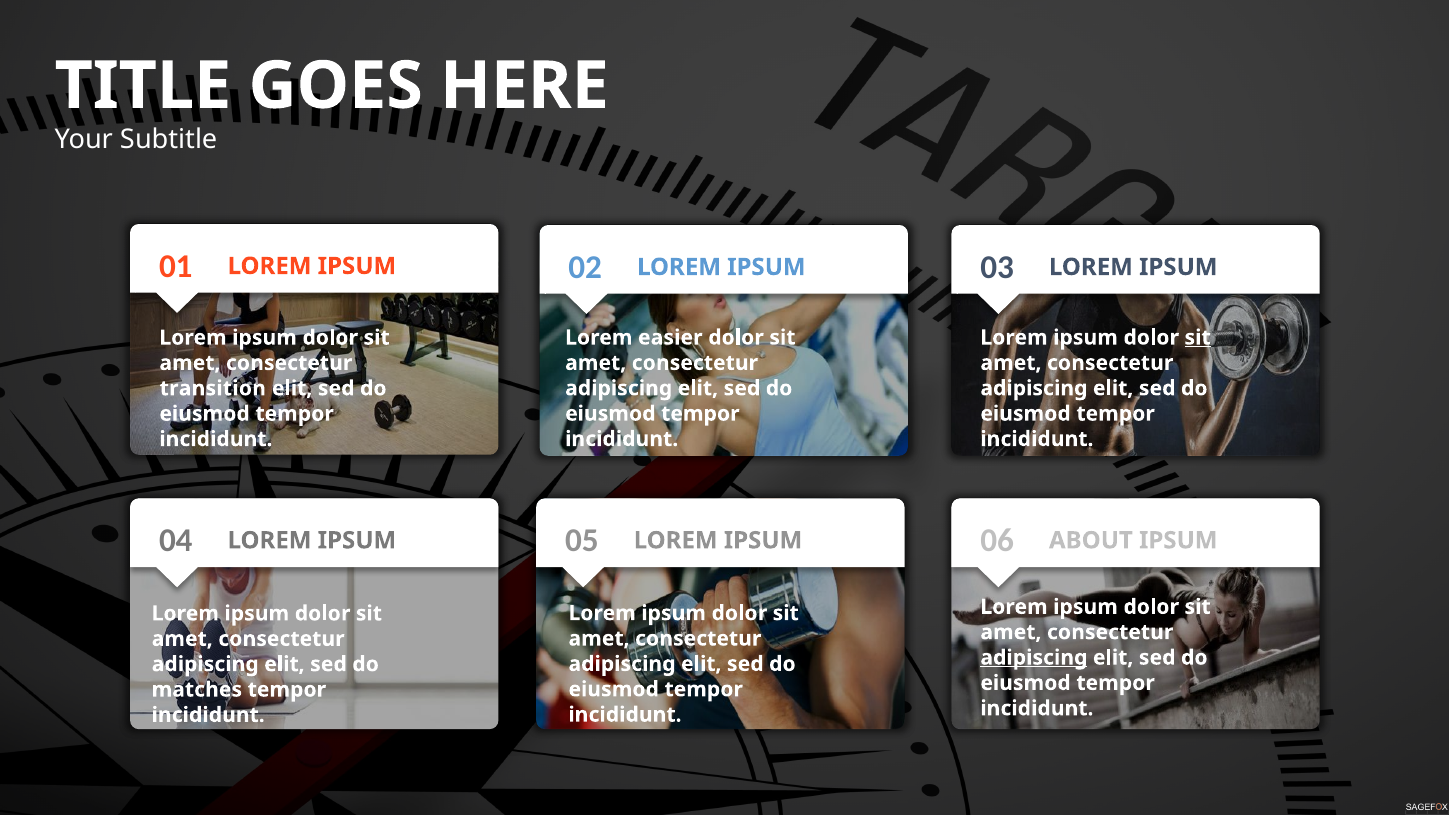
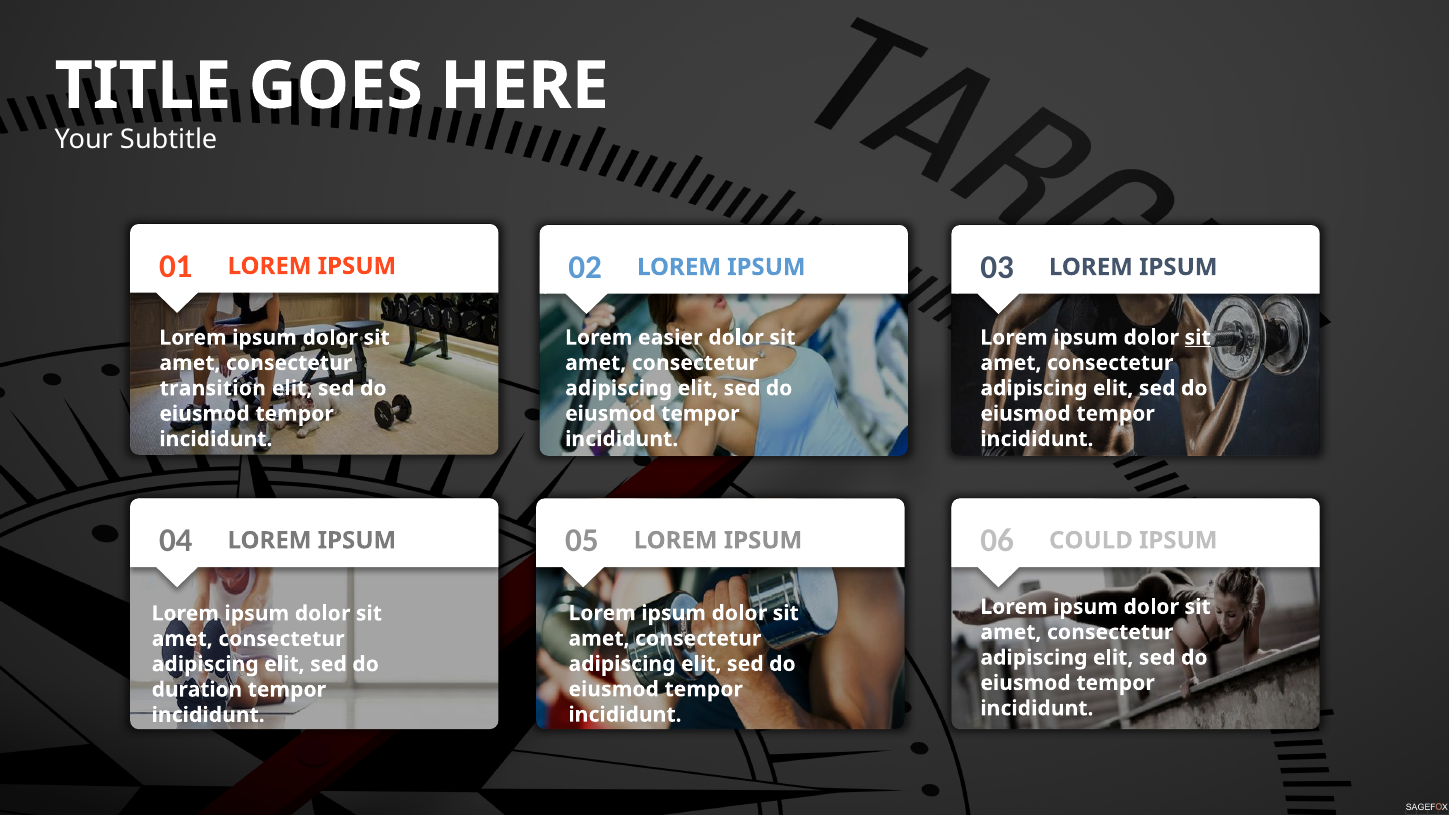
ABOUT: ABOUT -> COULD
adipiscing at (1034, 658) underline: present -> none
matches: matches -> duration
